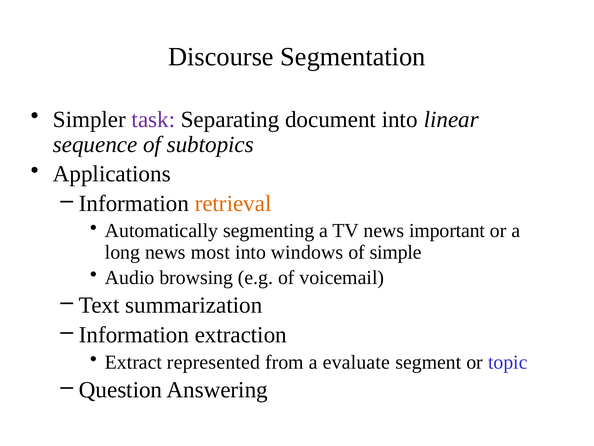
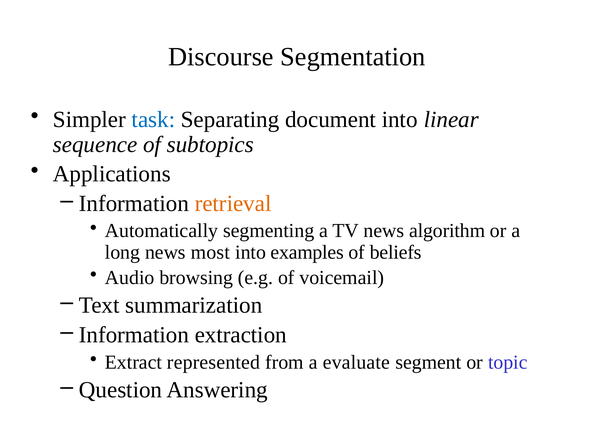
task colour: purple -> blue
important: important -> algorithm
windows: windows -> examples
simple: simple -> beliefs
